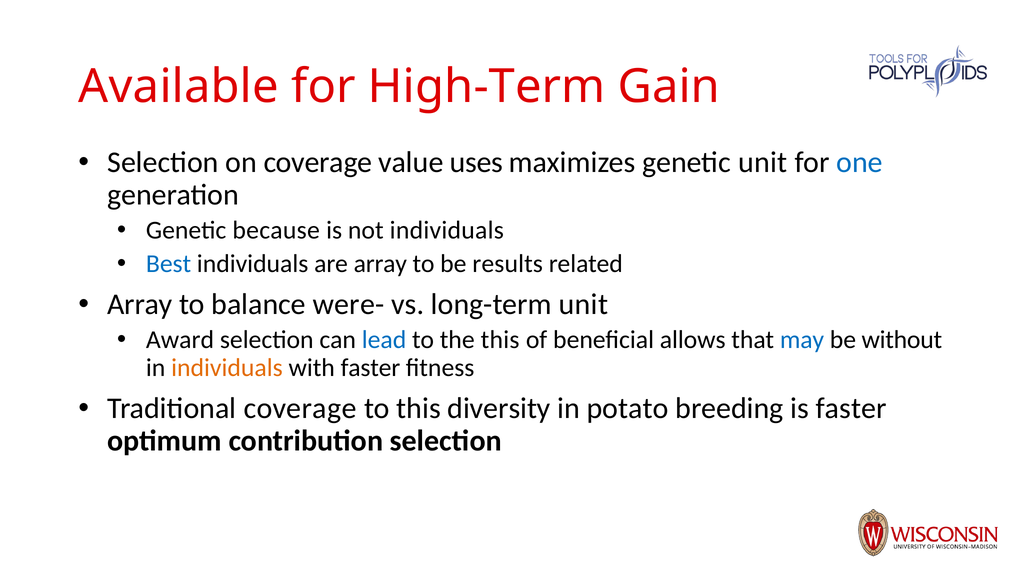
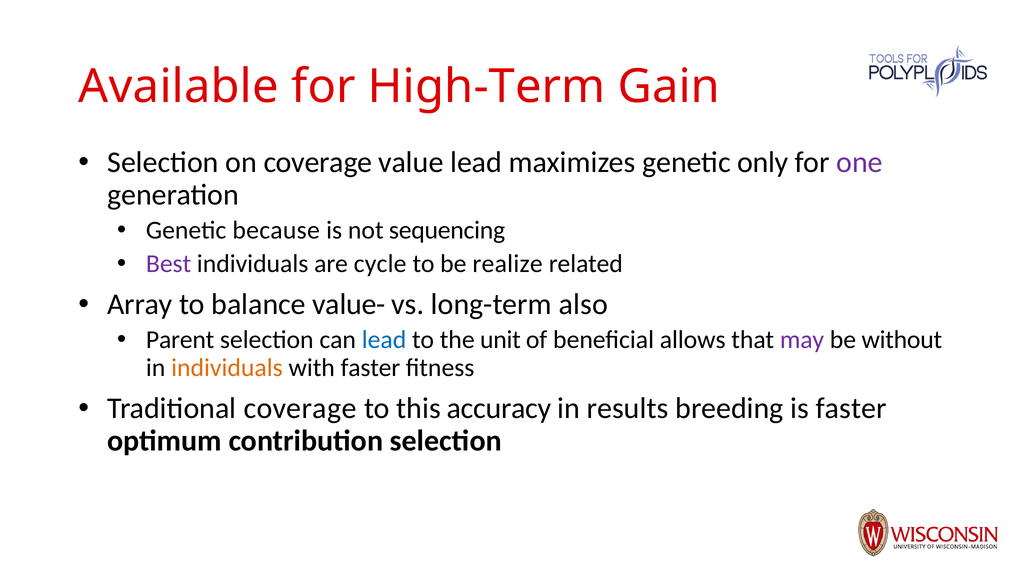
value uses: uses -> lead
genetic unit: unit -> only
one colour: blue -> purple
not individuals: individuals -> sequencing
Best colour: blue -> purple
are array: array -> cycle
results: results -> realize
were-: were- -> value-
long-term unit: unit -> also
Award: Award -> Parent
the this: this -> unit
may colour: blue -> purple
diversity: diversity -> accuracy
potato: potato -> results
